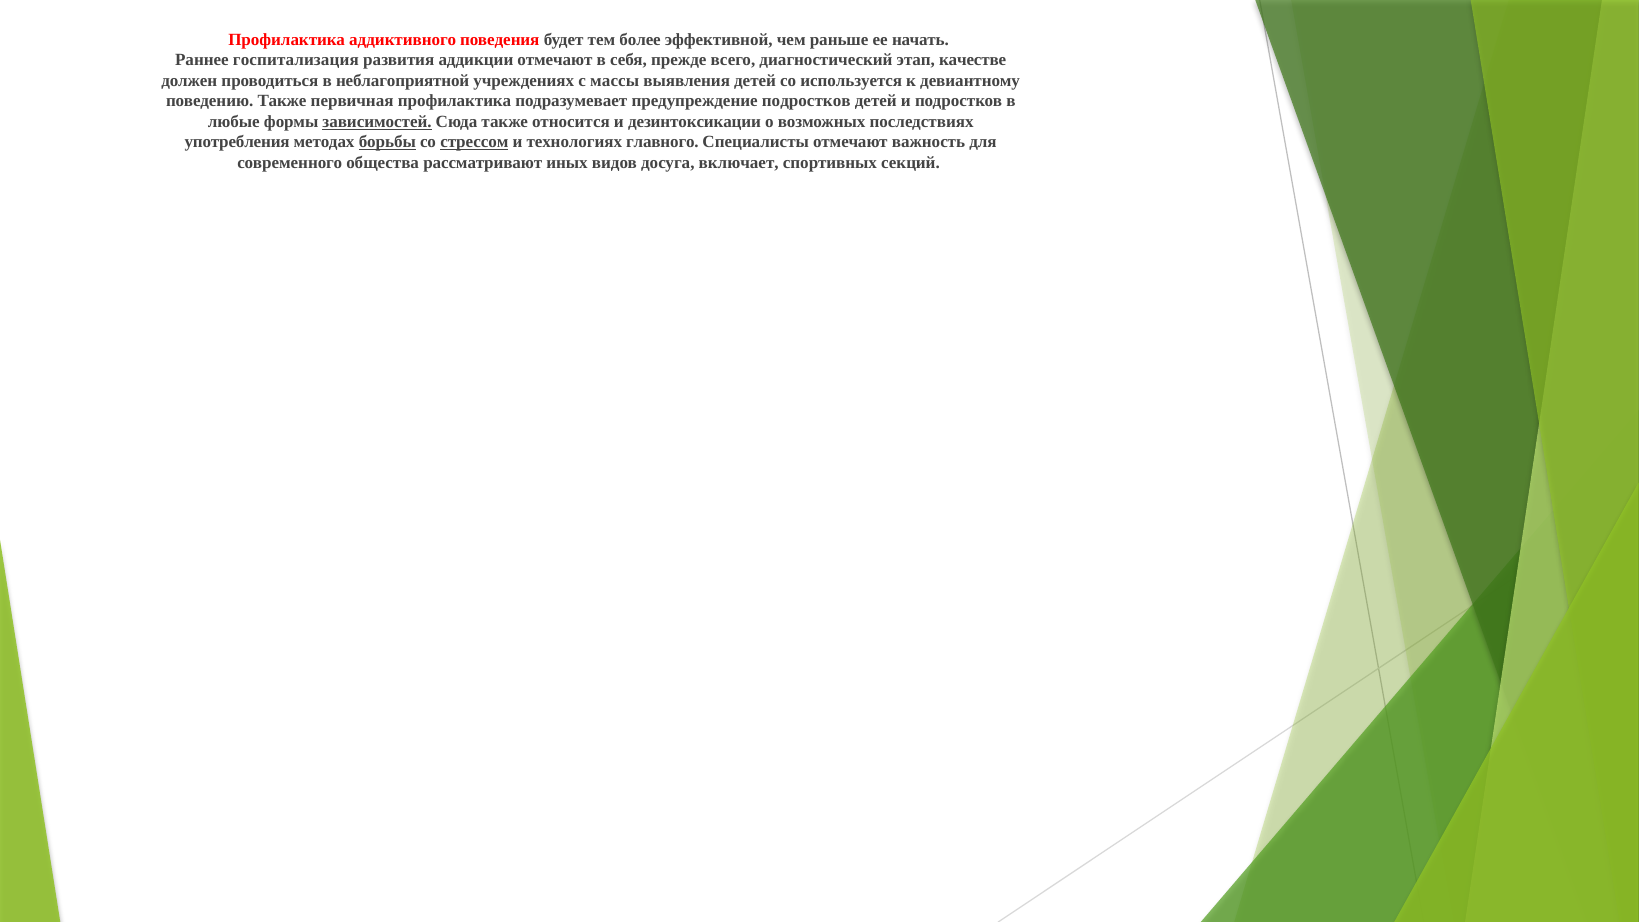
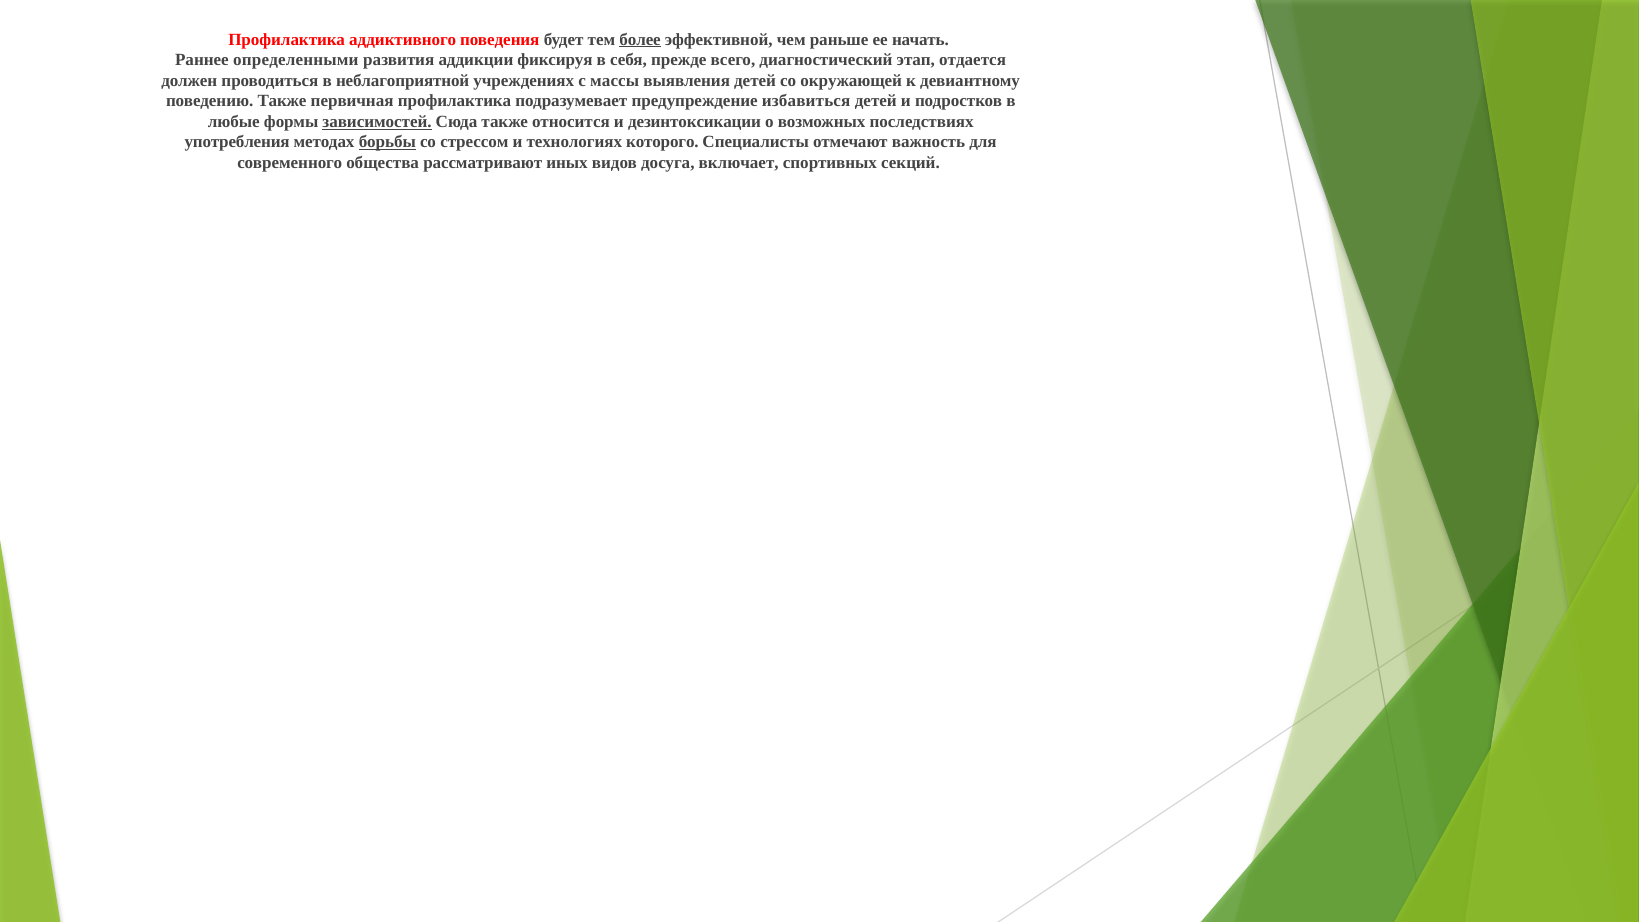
более underline: none -> present
госпитализация: госпитализация -> определенными
аддикции отмечают: отмечают -> фиксируя
качестве: качестве -> отдается
используется: используется -> окружающей
предупреждение подростков: подростков -> избавиться
стрессом underline: present -> none
главного: главного -> которого
